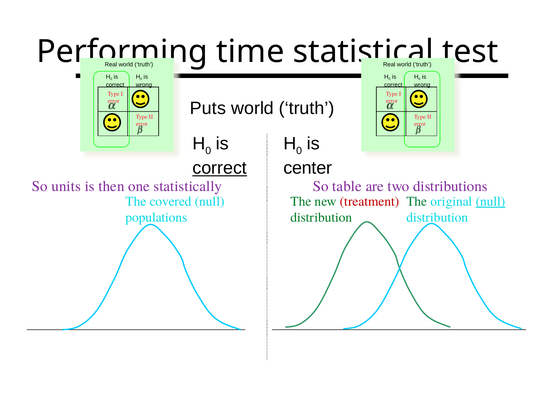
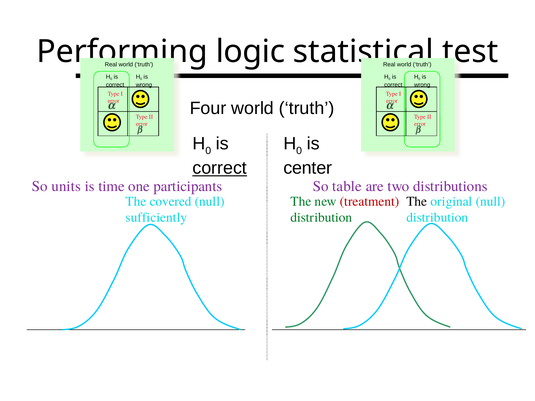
time: time -> logic
Puts: Puts -> Four
then: then -> time
statistically: statistically -> participants
The at (417, 202) colour: green -> black
null at (491, 202) underline: present -> none
populations: populations -> sufficiently
